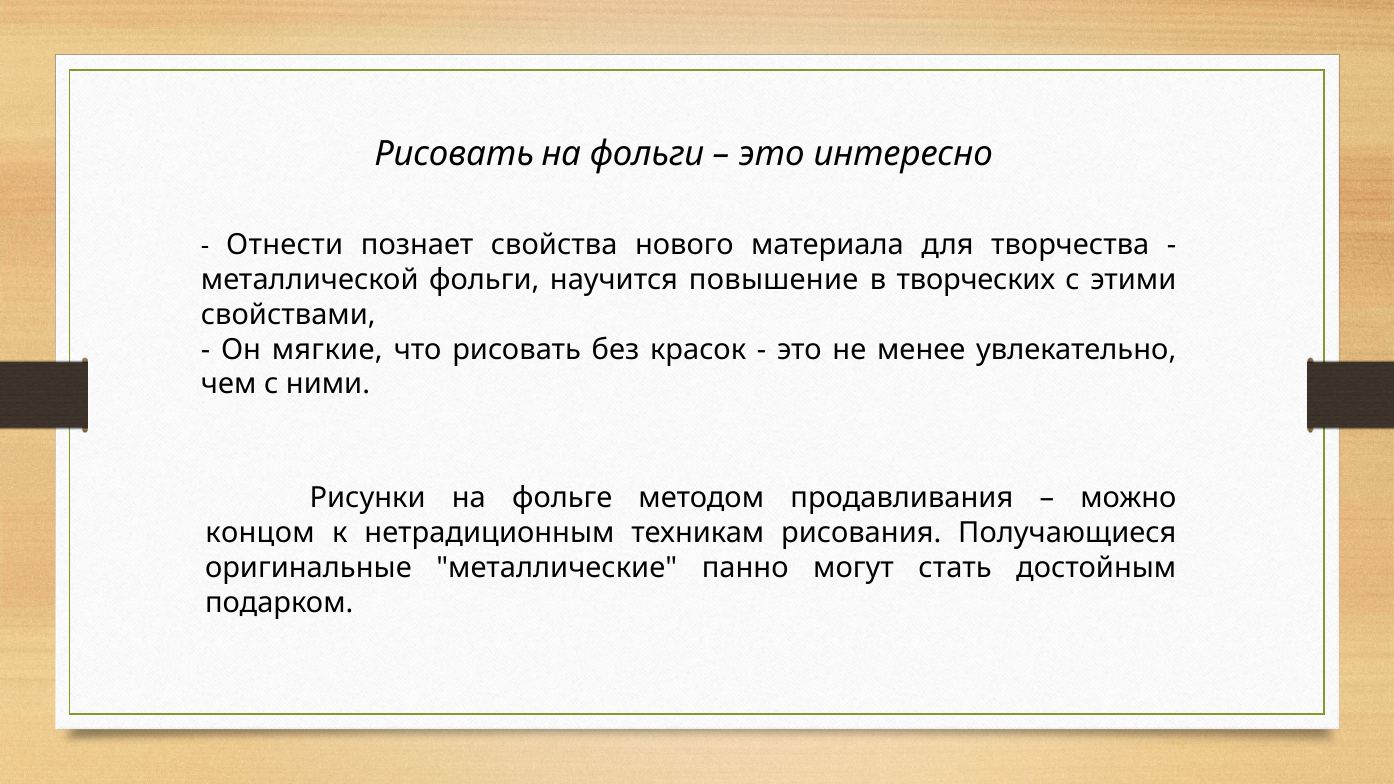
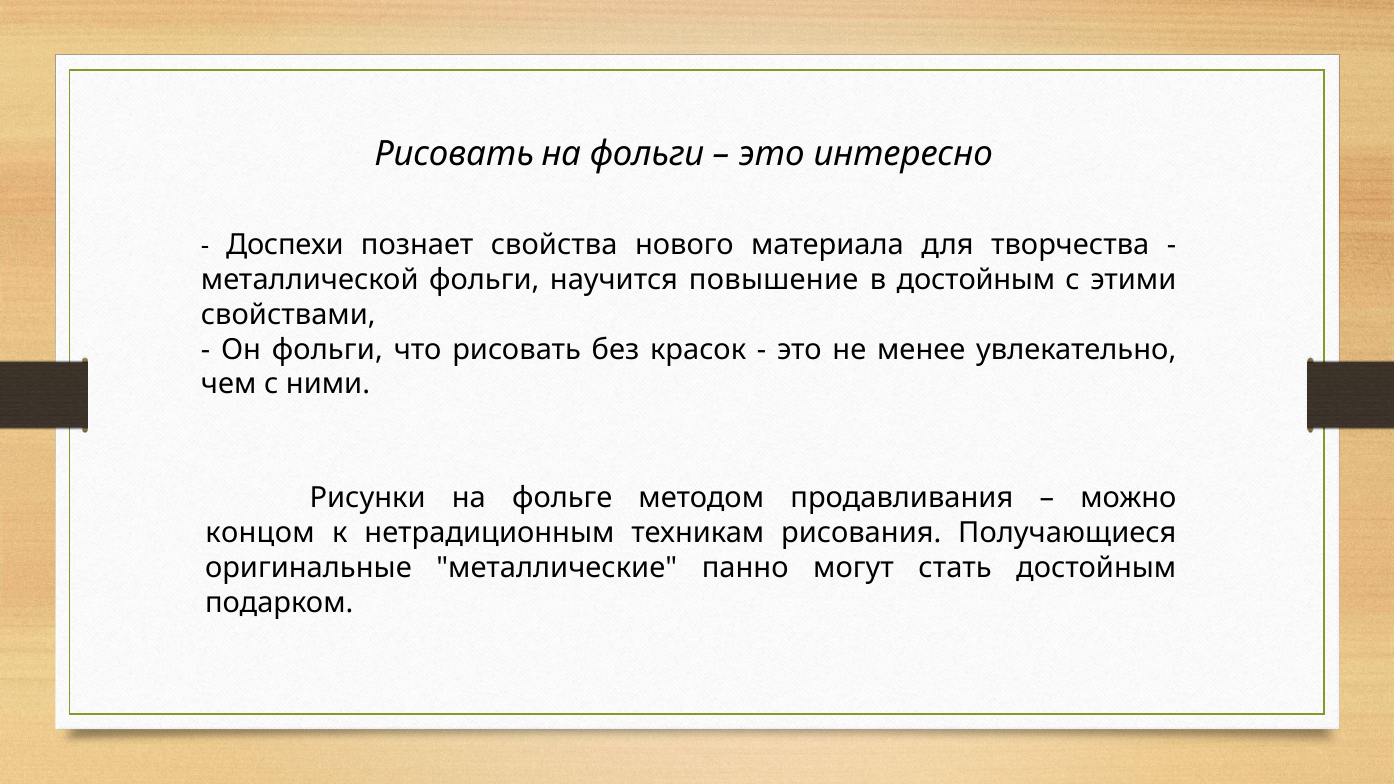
Отнести: Отнести -> Доспехи
в творческих: творческих -> достойным
Он мягкие: мягкие -> фольги
